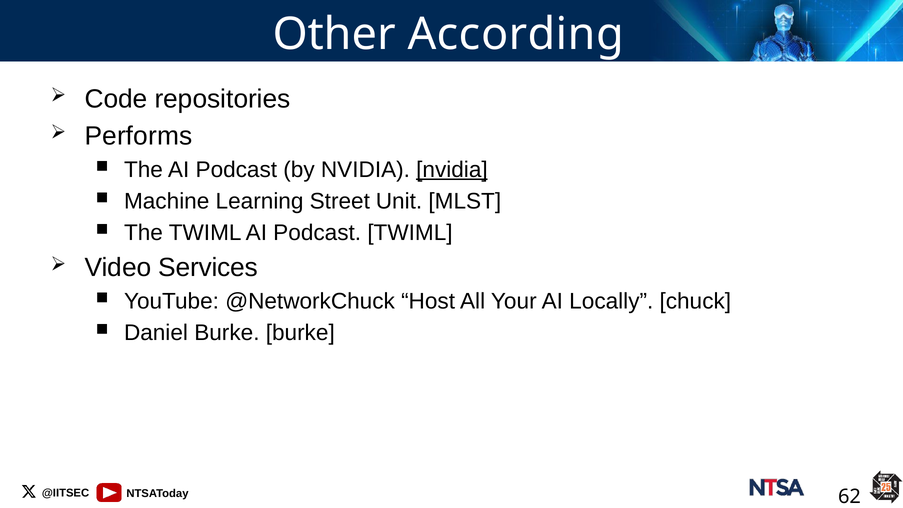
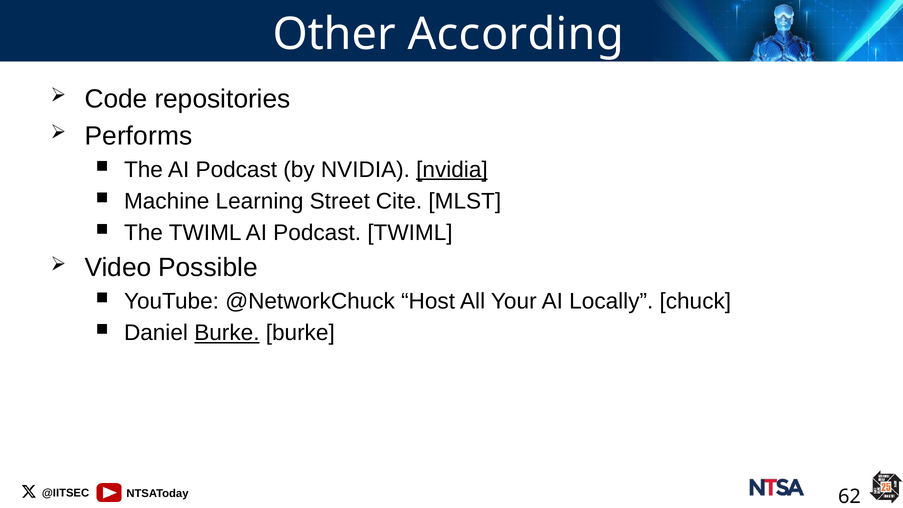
Unit: Unit -> Cite
Services: Services -> Possible
Burke at (227, 333) underline: none -> present
